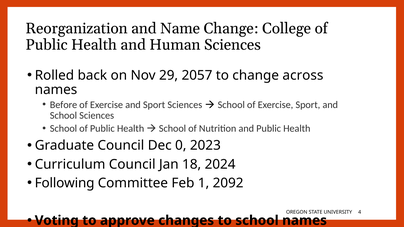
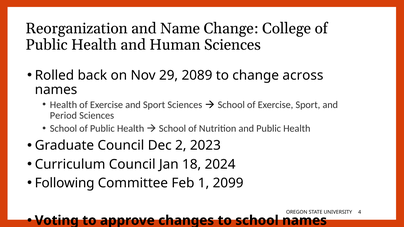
2057: 2057 -> 2089
Before at (64, 105): Before -> Health
School at (63, 116): School -> Period
0: 0 -> 2
2092: 2092 -> 2099
